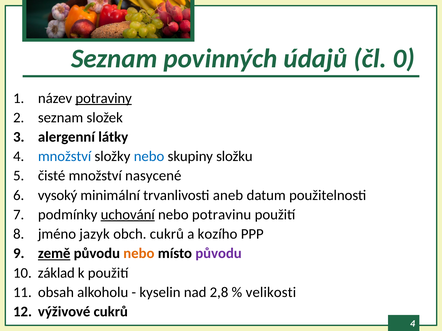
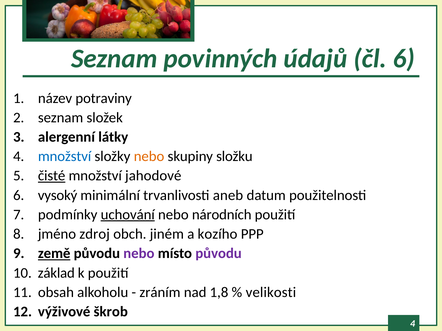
čl 0: 0 -> 6
potraviny underline: present -> none
nebo at (149, 157) colour: blue -> orange
čisté underline: none -> present
nasycené: nasycené -> jahodové
potravinu: potravinu -> národních
jazyk: jazyk -> zdroj
obch cukrů: cukrů -> jiném
nebo at (139, 254) colour: orange -> purple
kyselin: kyselin -> zráním
2,8: 2,8 -> 1,8
výživové cukrů: cukrů -> škrob
